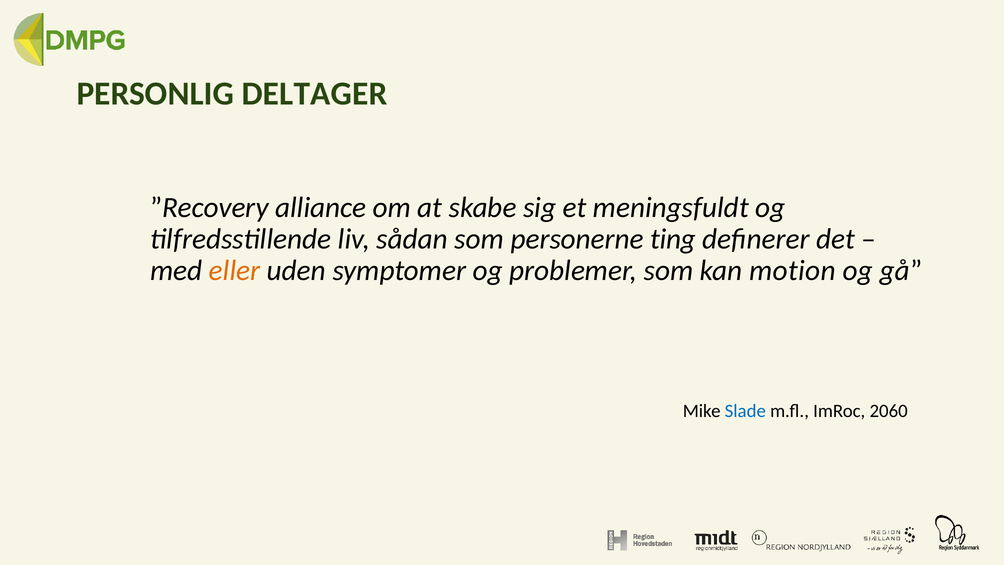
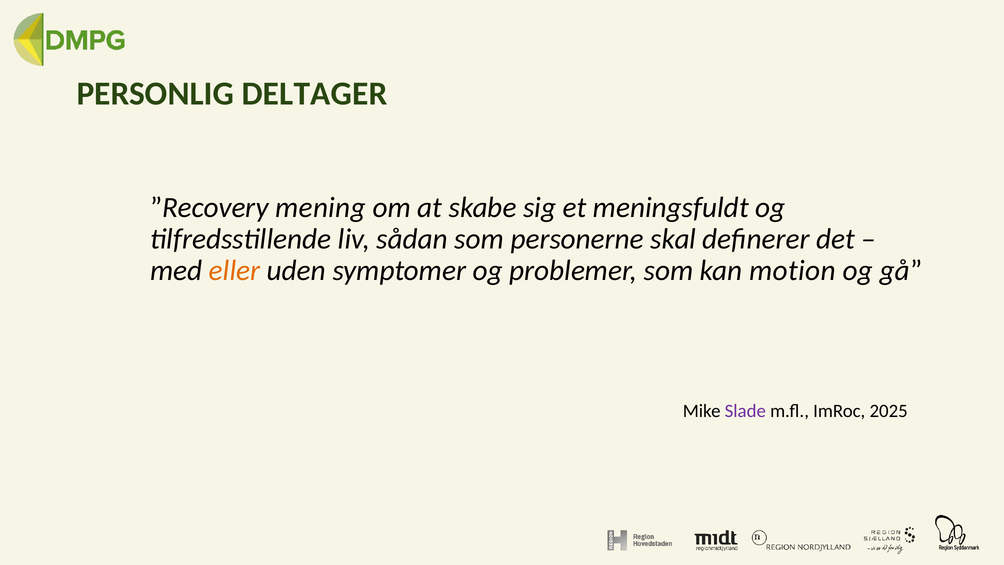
alliance: alliance -> mening
ting: ting -> skal
Slade colour: blue -> purple
2060: 2060 -> 2025
